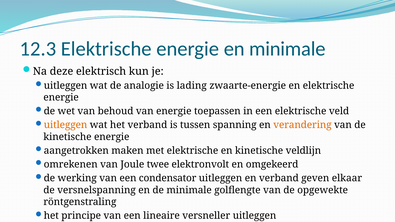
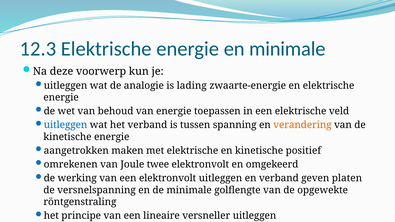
elektrisch: elektrisch -> voorwerp
uitleggen at (66, 125) colour: orange -> blue
veldlijn: veldlijn -> positief
een condensator: condensator -> elektronvolt
elkaar: elkaar -> platen
